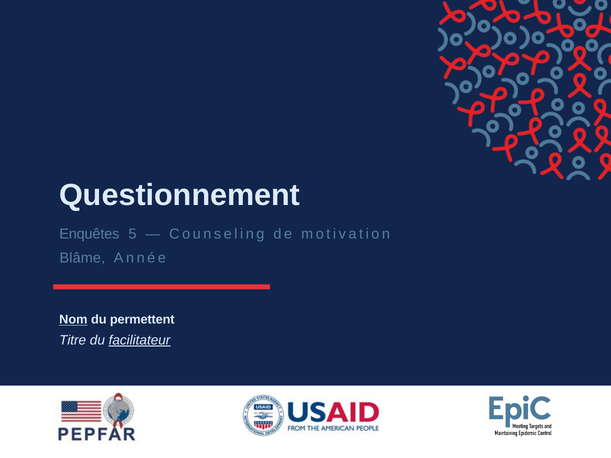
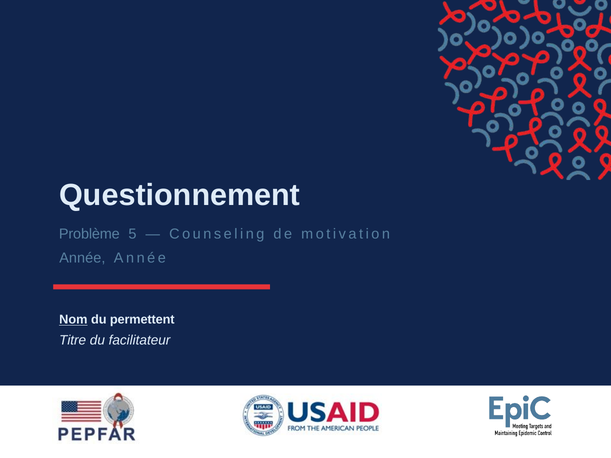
Enquêtes: Enquêtes -> Problème
Blâme at (82, 258): Blâme -> Année
facilitateur underline: present -> none
